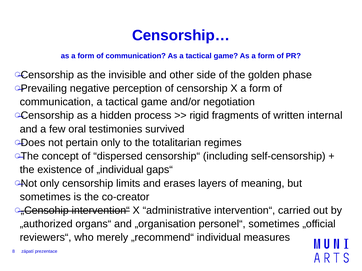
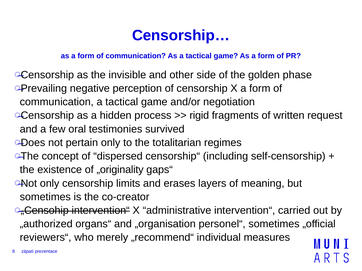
internal: internal -> request
„individual: „individual -> „originality
